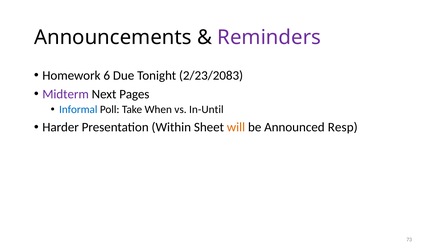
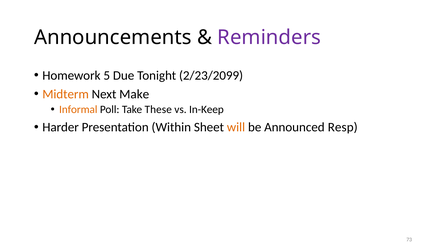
6: 6 -> 5
2/23/2083: 2/23/2083 -> 2/23/2099
Midterm colour: purple -> orange
Pages: Pages -> Make
Informal colour: blue -> orange
When: When -> These
In-Until: In-Until -> In-Keep
